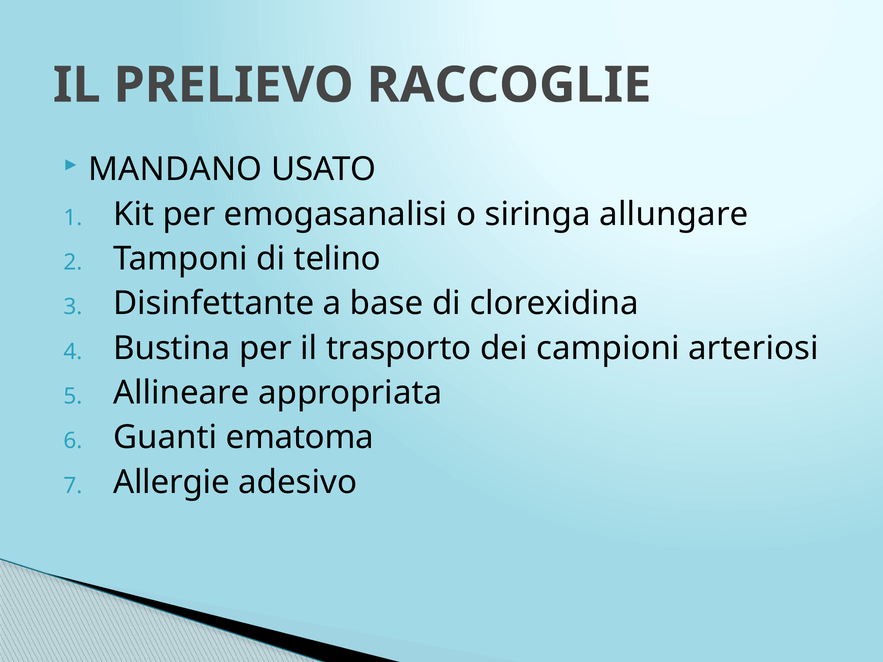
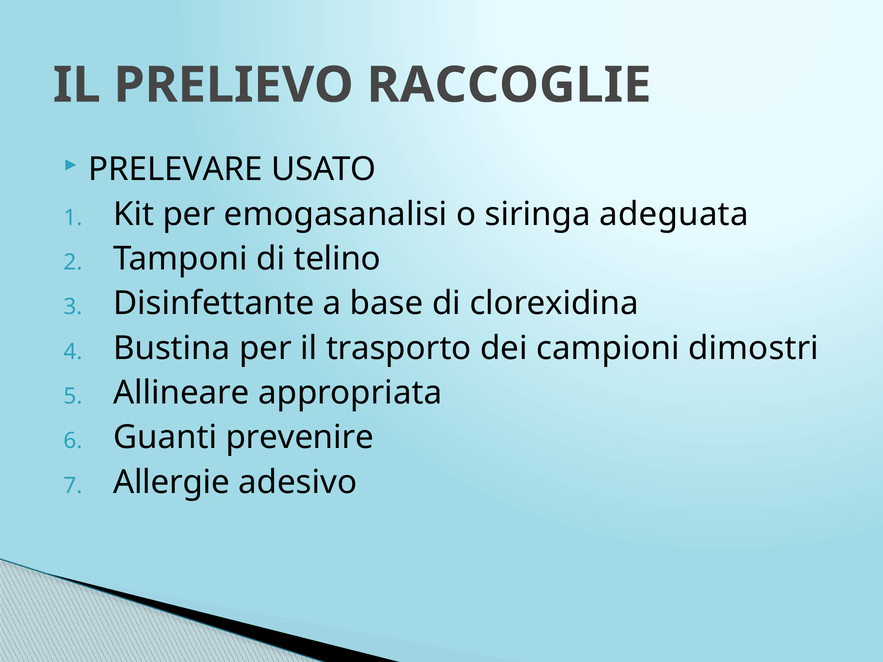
MANDANO: MANDANO -> PRELEVARE
allungare: allungare -> adeguata
arteriosi: arteriosi -> dimostri
ematoma: ematoma -> prevenire
